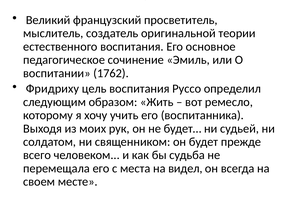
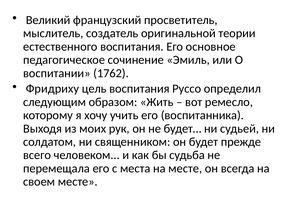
на видел: видел -> месте
